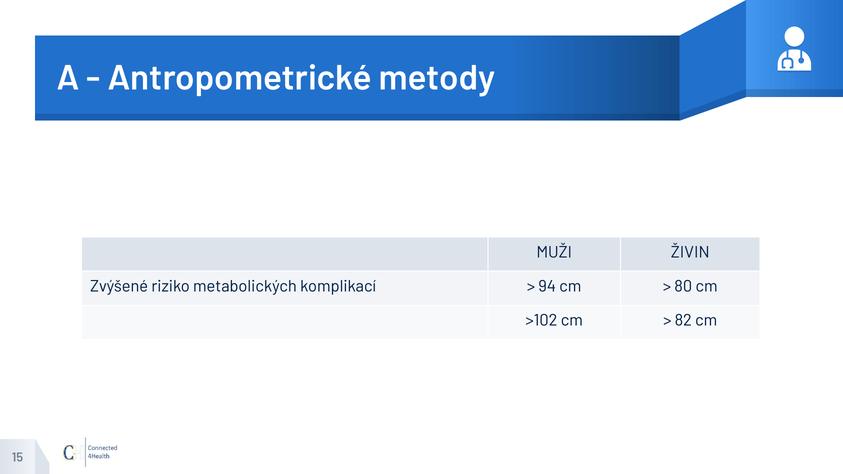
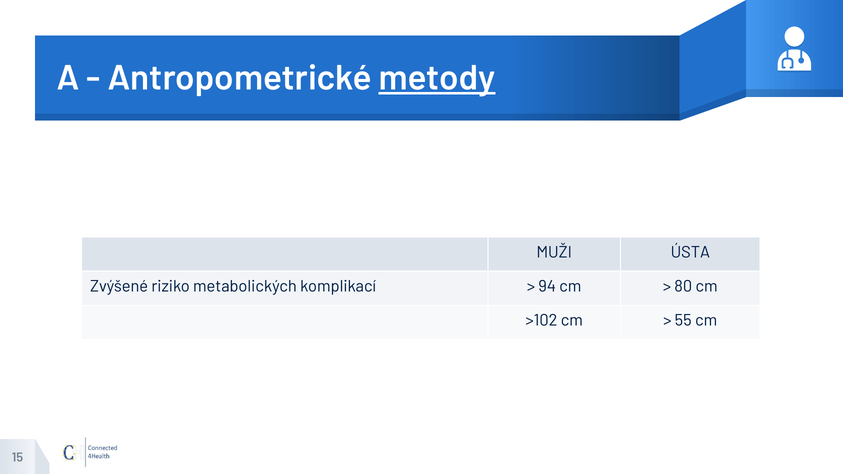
metody underline: none -> present
ŽIVIN: ŽIVIN -> ÚSTA
82: 82 -> 55
